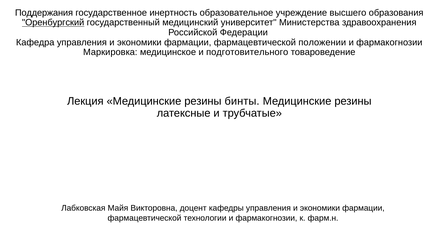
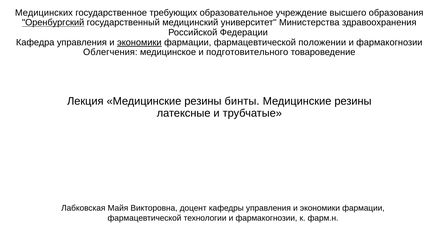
Поддержания: Поддержания -> Медицинских
инертность: инертность -> требующих
экономики at (139, 42) underline: none -> present
Маркировка: Маркировка -> Облегчения
